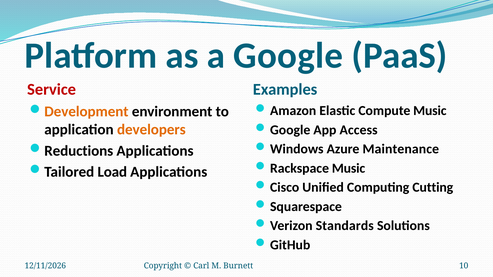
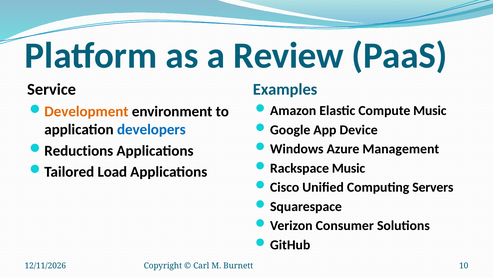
Google: Google -> Review
Service colour: red -> black
Access: Access -> Device
developers colour: orange -> blue
Maintenance: Maintenance -> Management
Cutting: Cutting -> Servers
Standards: Standards -> Consumer
